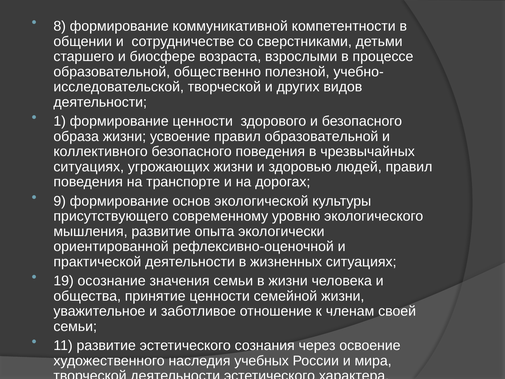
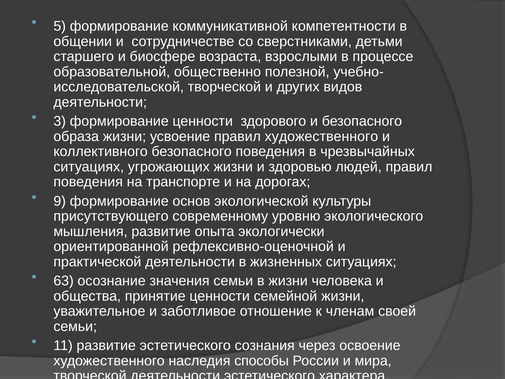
8: 8 -> 5
1: 1 -> 3
правил образовательной: образовательной -> художественного
19: 19 -> 63
учебных: учебных -> способы
